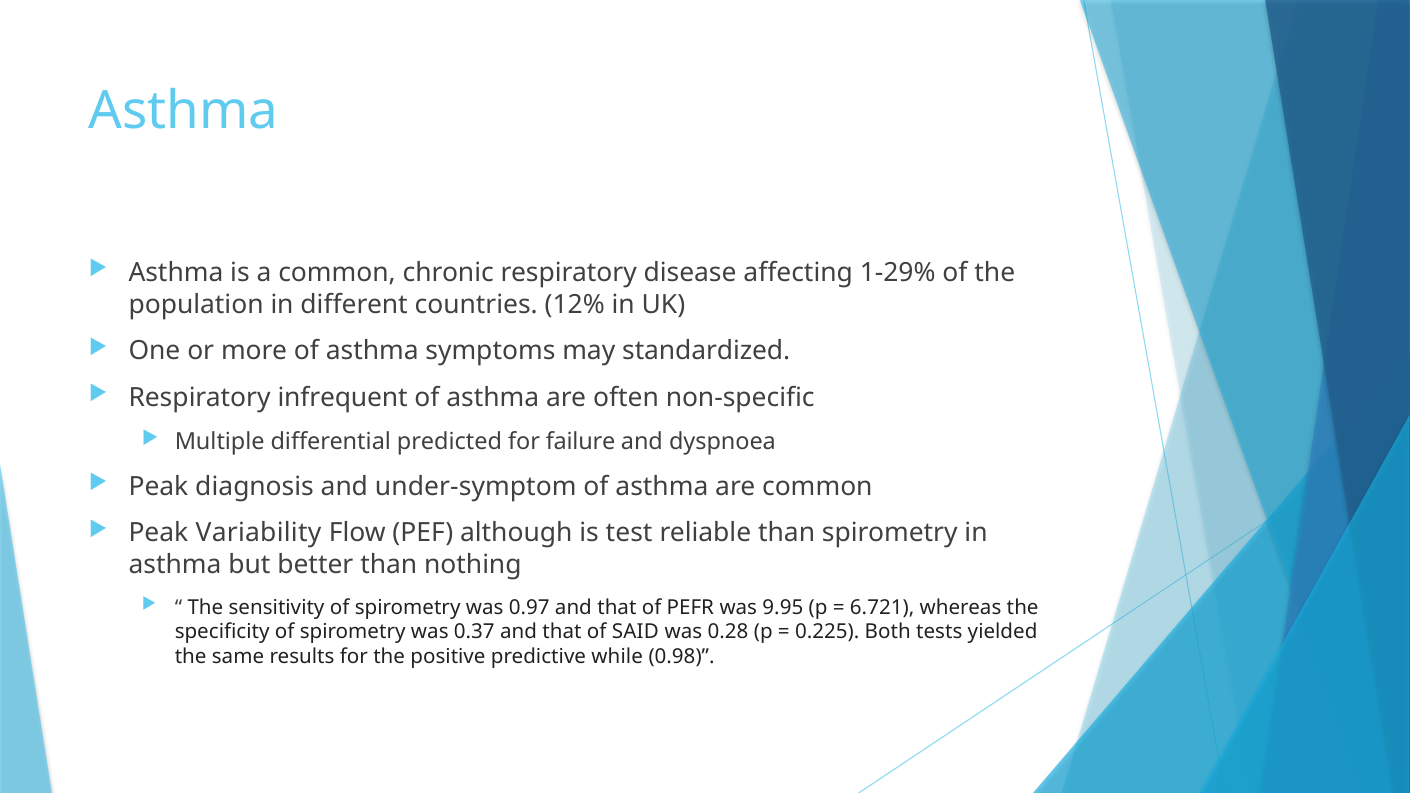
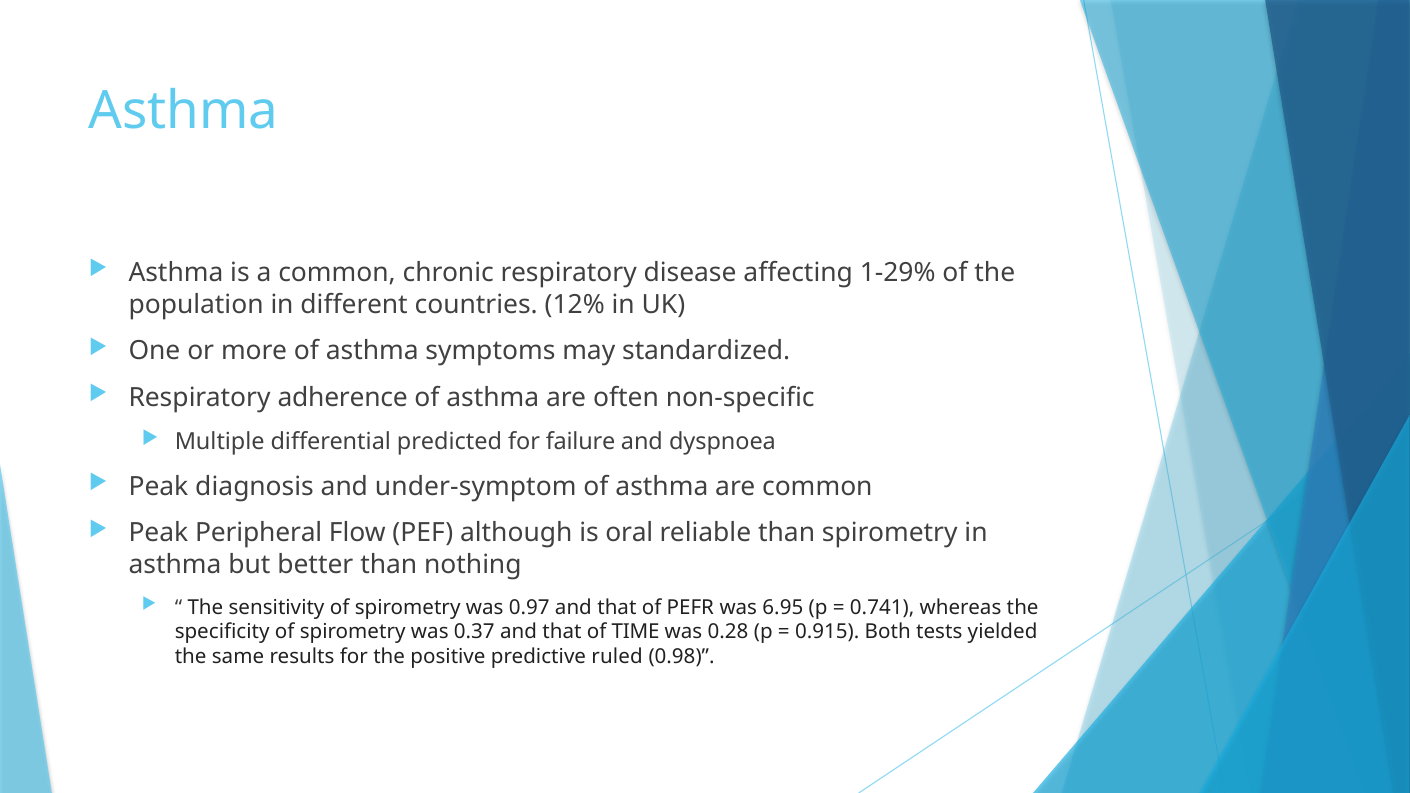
infrequent: infrequent -> adherence
Variability: Variability -> Peripheral
test: test -> oral
9.95: 9.95 -> 6.95
6.721: 6.721 -> 0.741
SAID: SAID -> TIME
0.225: 0.225 -> 0.915
while: while -> ruled
